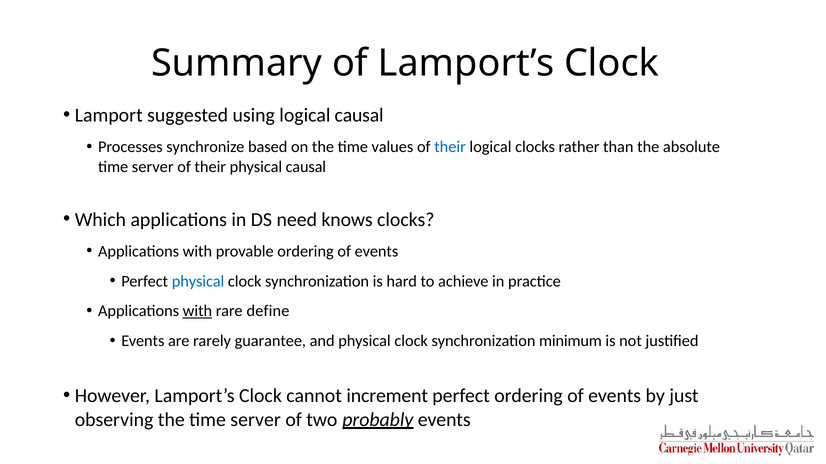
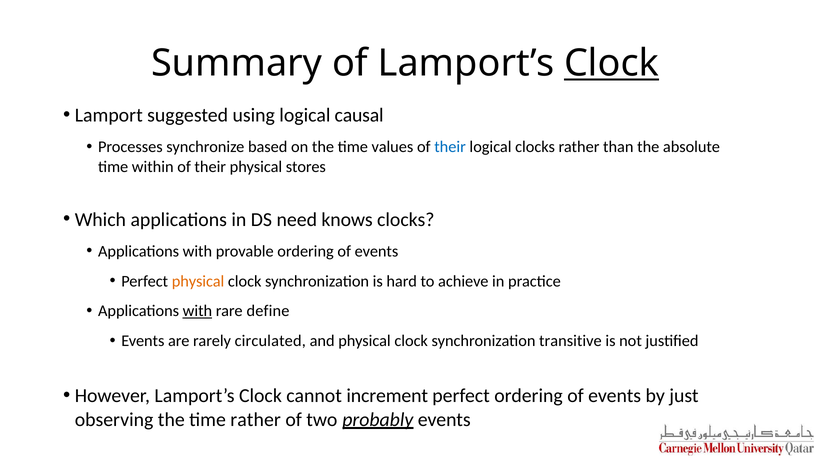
Clock at (612, 63) underline: none -> present
server at (153, 167): server -> within
physical causal: causal -> stores
physical at (198, 282) colour: blue -> orange
guarantee: guarantee -> circulated
minimum: minimum -> transitive
the time server: server -> rather
